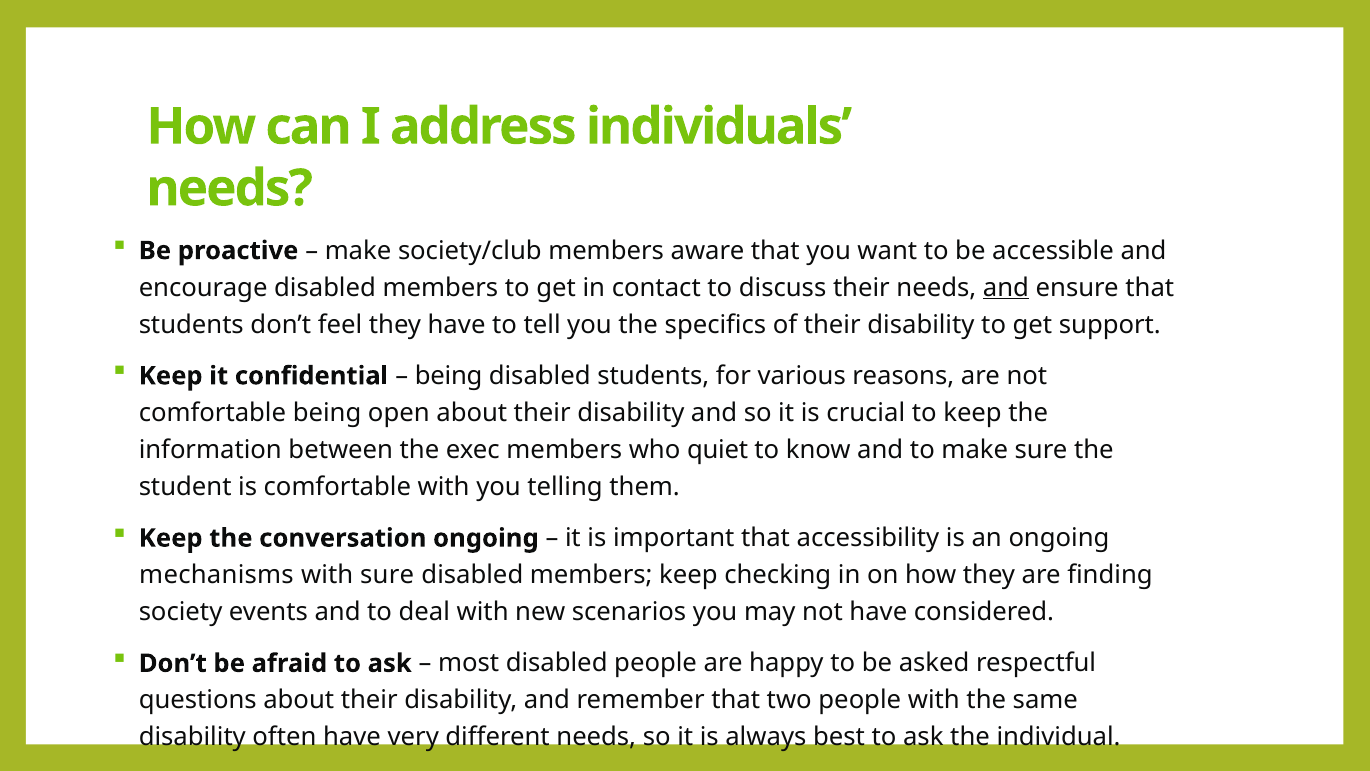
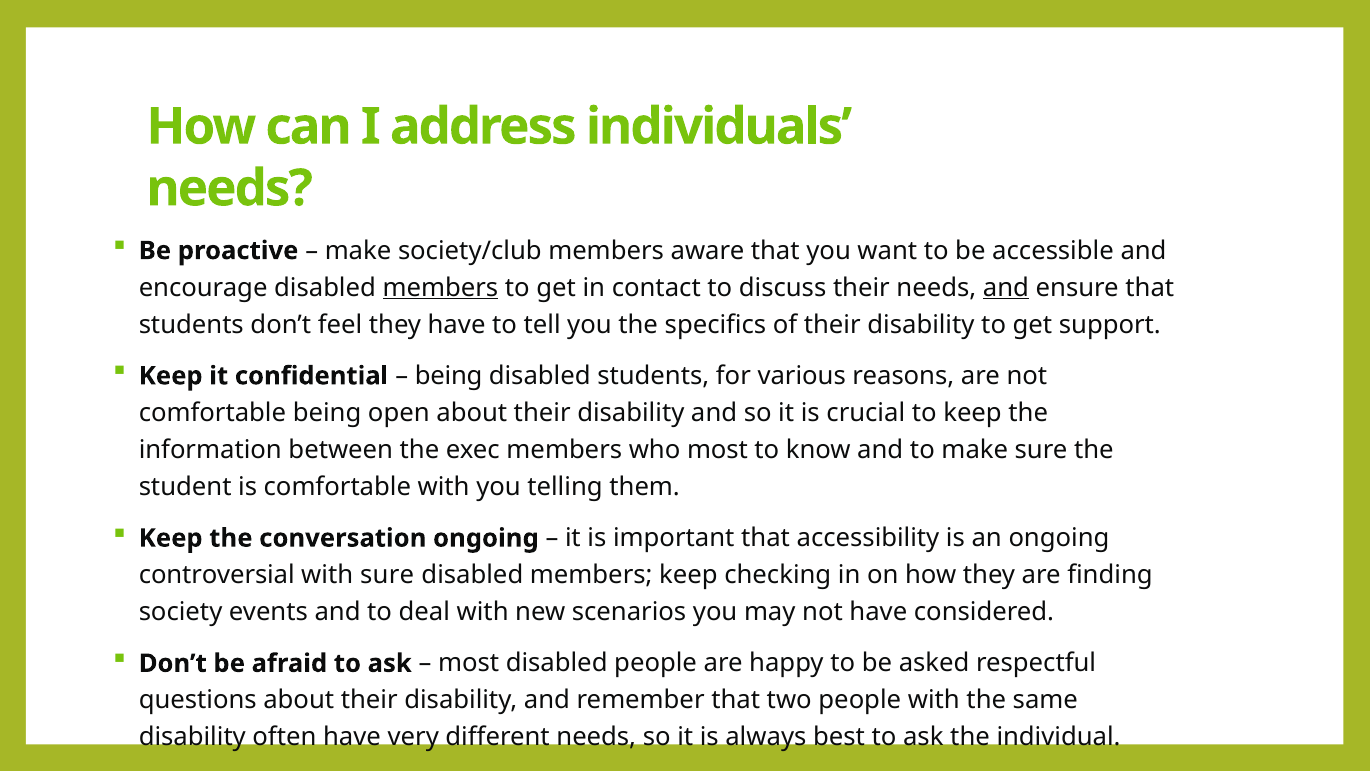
members at (440, 288) underline: none -> present
who quiet: quiet -> most
mechanisms: mechanisms -> controversial
